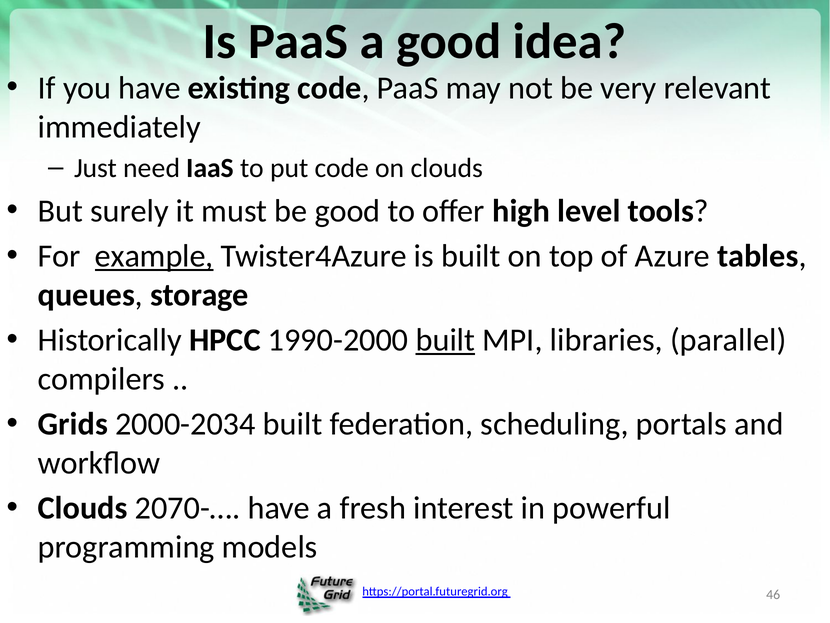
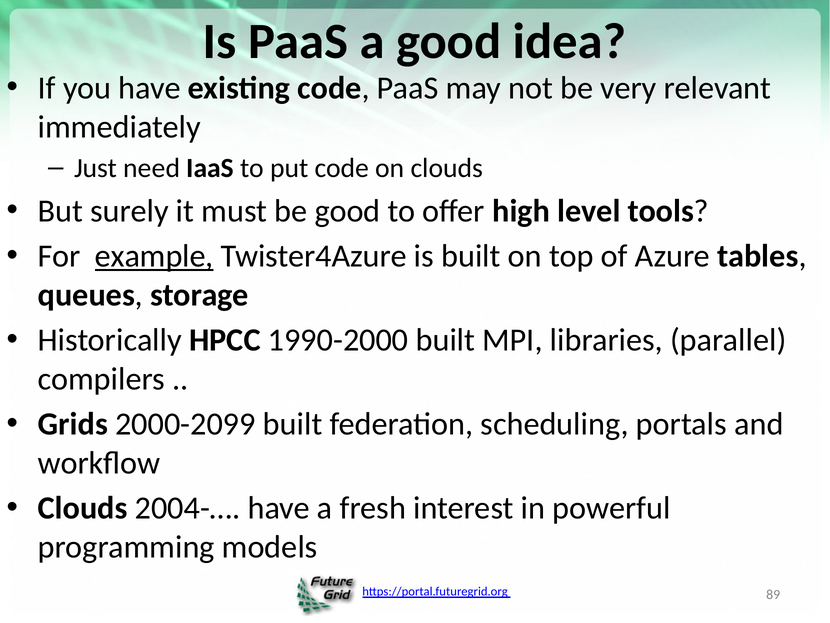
built at (445, 340) underline: present -> none
2000-2034: 2000-2034 -> 2000-2099
2070-…: 2070-… -> 2004-…
46: 46 -> 89
